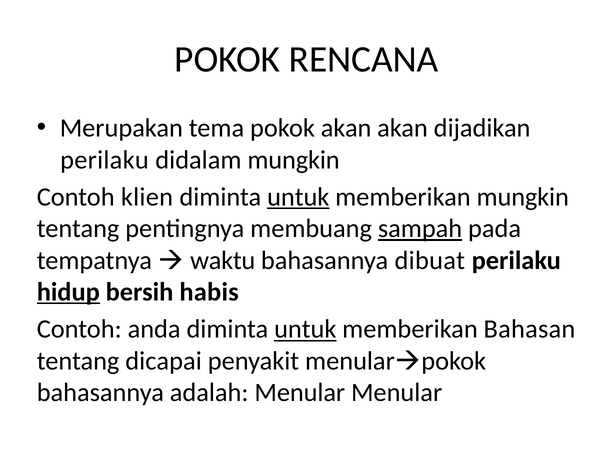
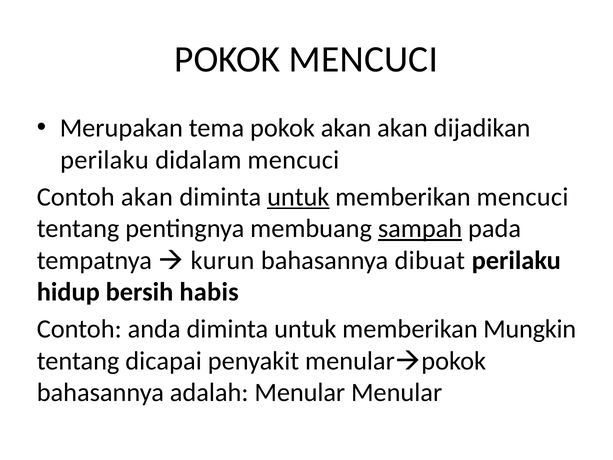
POKOK RENCANA: RENCANA -> MENCUCI
didalam mungkin: mungkin -> mencuci
Contoh klien: klien -> akan
memberikan mungkin: mungkin -> mencuci
waktu: waktu -> kurun
hidup underline: present -> none
untuk at (305, 329) underline: present -> none
Bahasan: Bahasan -> Mungkin
